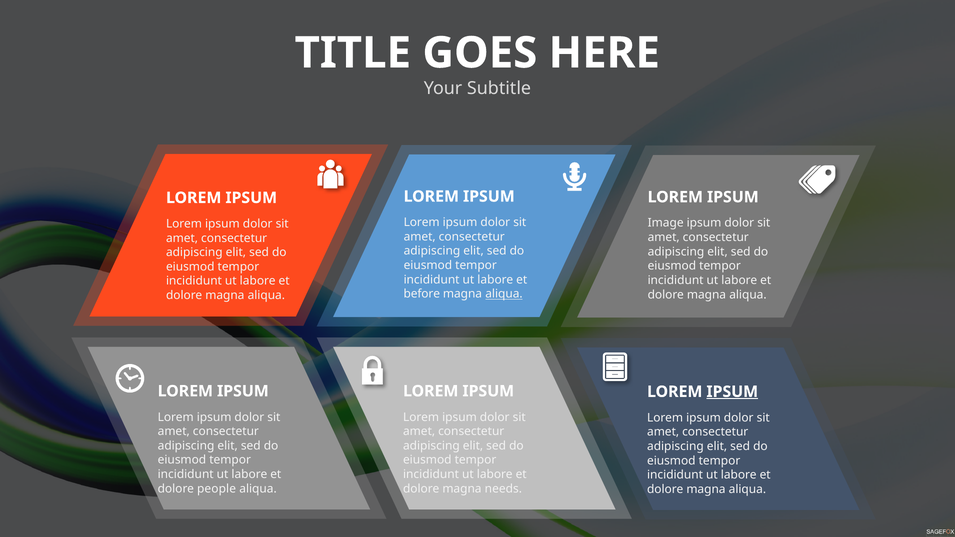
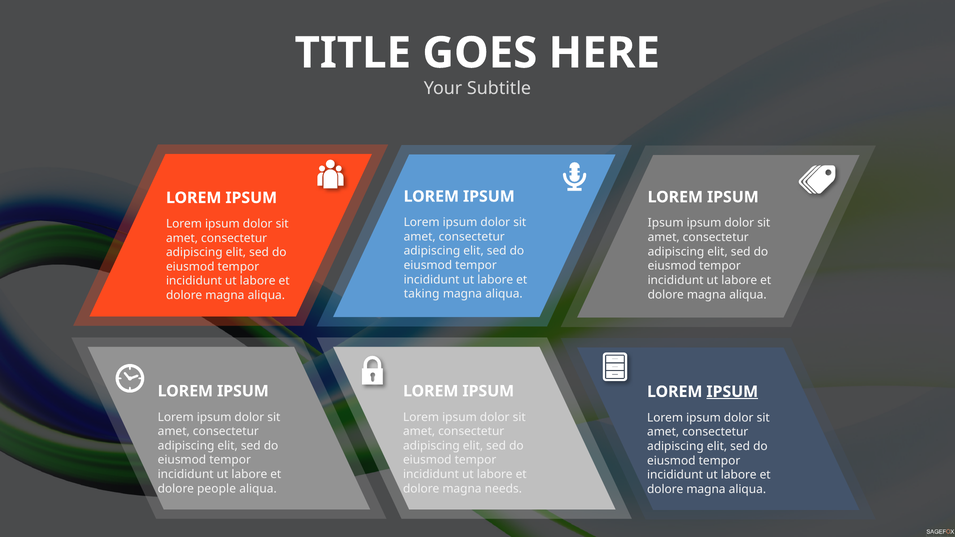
Image at (666, 223): Image -> Ipsum
before: before -> taking
aliqua at (504, 294) underline: present -> none
